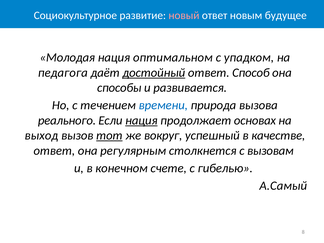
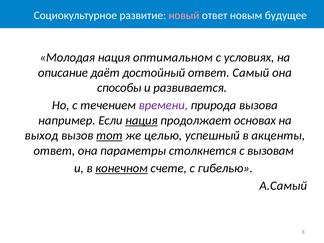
упадком: упадком -> условиях
педагога: педагога -> описание
достойный underline: present -> none
Способ: Способ -> Самый
времени colour: blue -> purple
реального: реального -> например
вокруг: вокруг -> целью
качестве: качестве -> акценты
регулярным: регулярным -> параметры
конечном underline: none -> present
